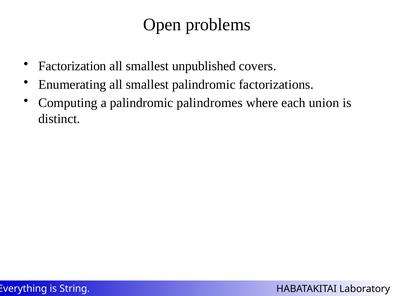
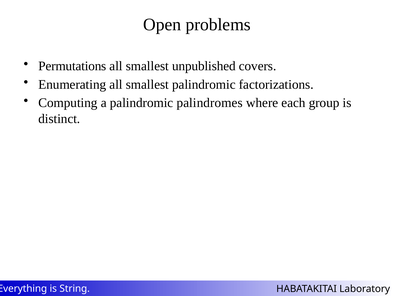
Factorization: Factorization -> Permutations
union: union -> group
